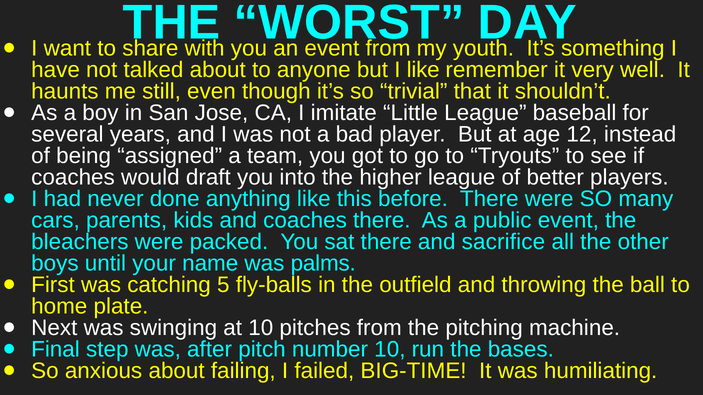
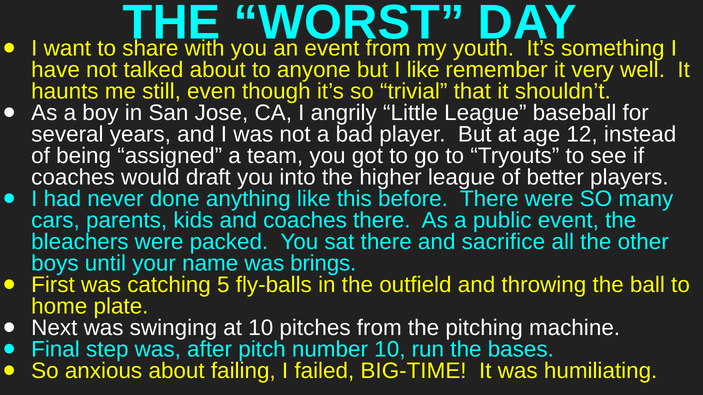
imitate: imitate -> angrily
palms: palms -> brings
